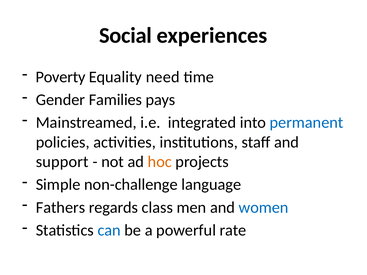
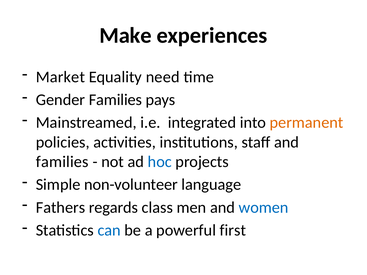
Social: Social -> Make
Poverty: Poverty -> Market
permanent colour: blue -> orange
support at (62, 162): support -> families
hoc colour: orange -> blue
non-challenge: non-challenge -> non-volunteer
rate: rate -> first
